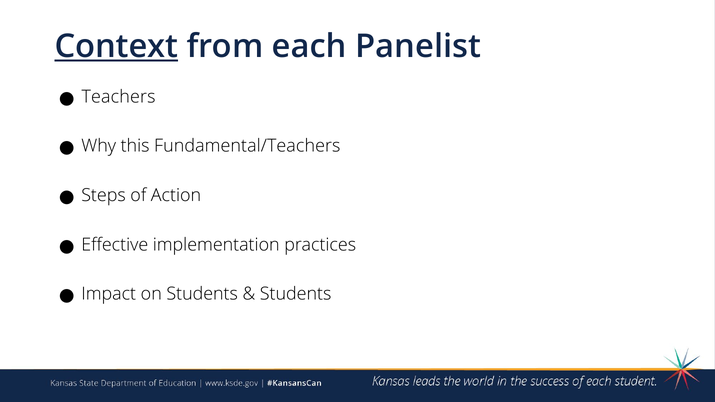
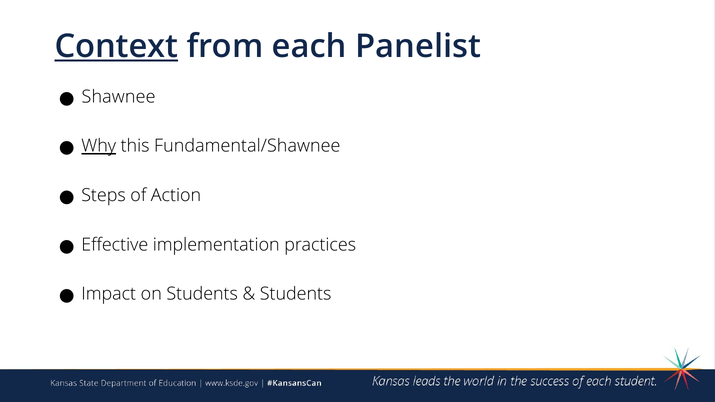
Teachers: Teachers -> Shawnee
Why underline: none -> present
Fundamental/Teachers: Fundamental/Teachers -> Fundamental/Shawnee
